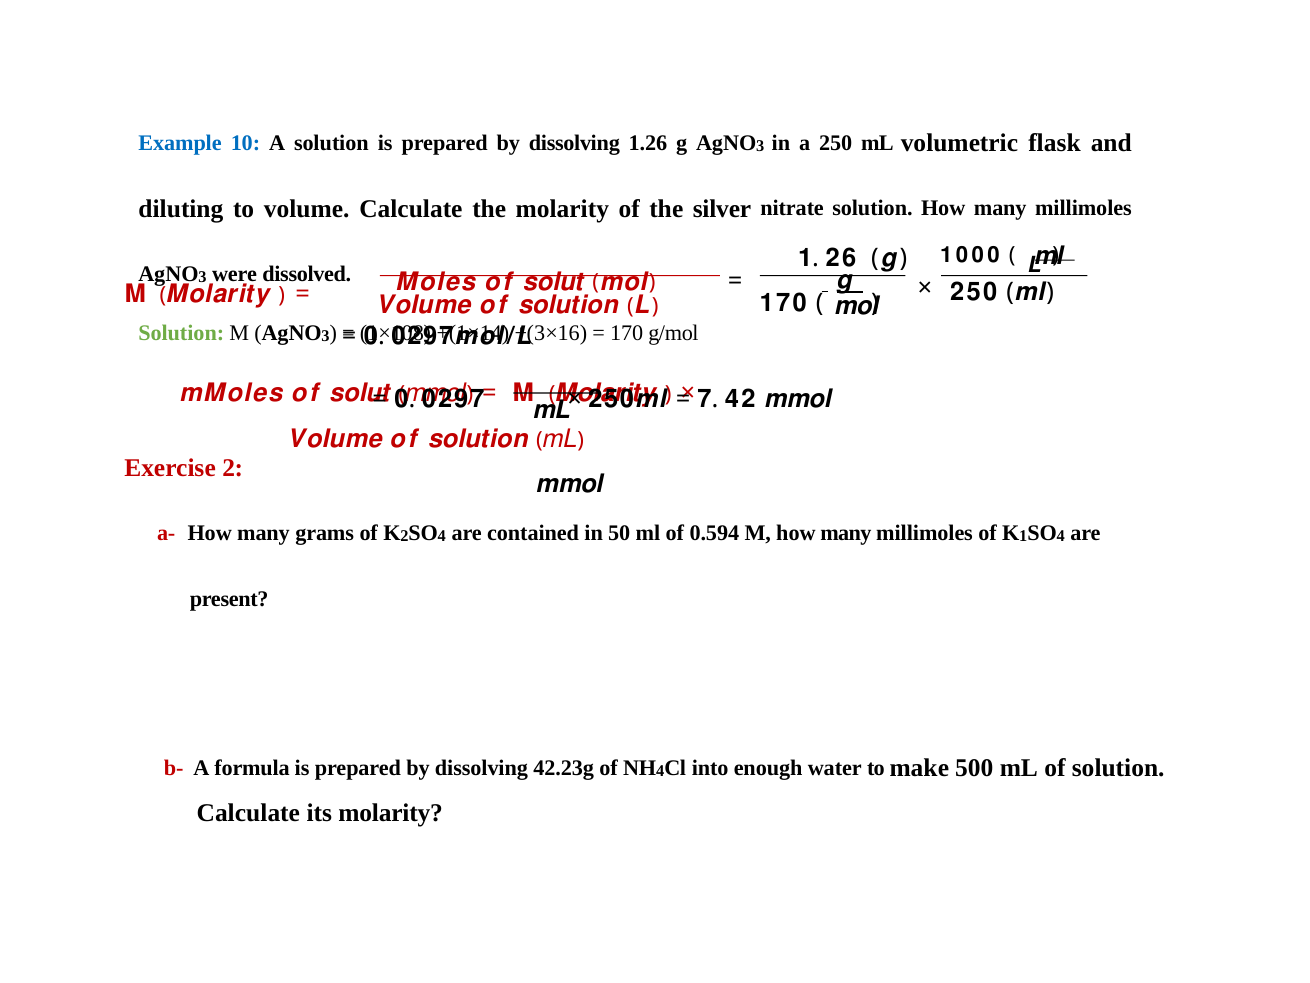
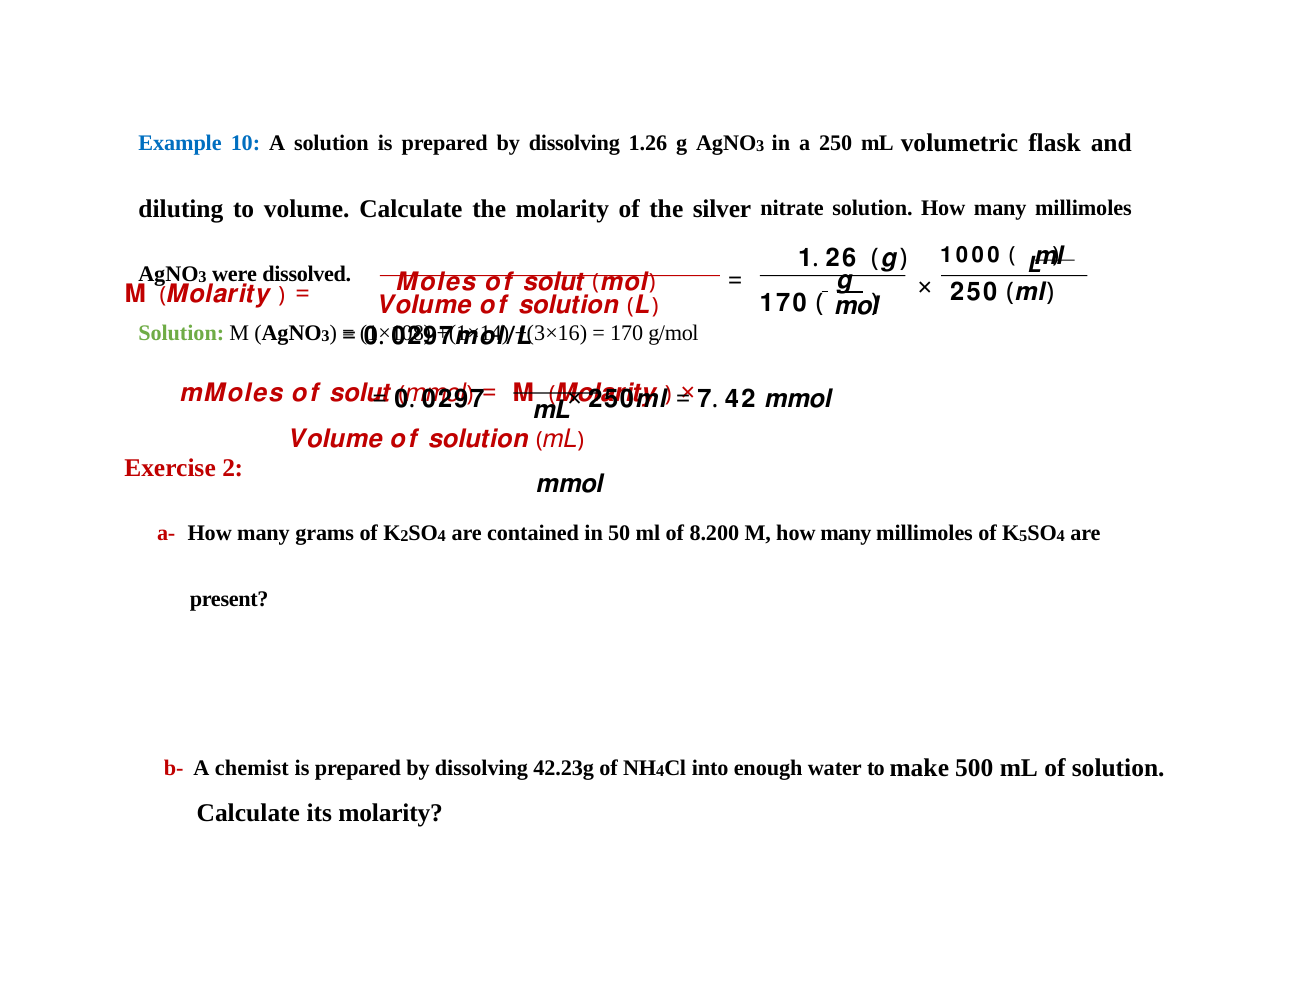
0.594: 0.594 -> 8.200
1: 1 -> 5
formula: formula -> chemist
